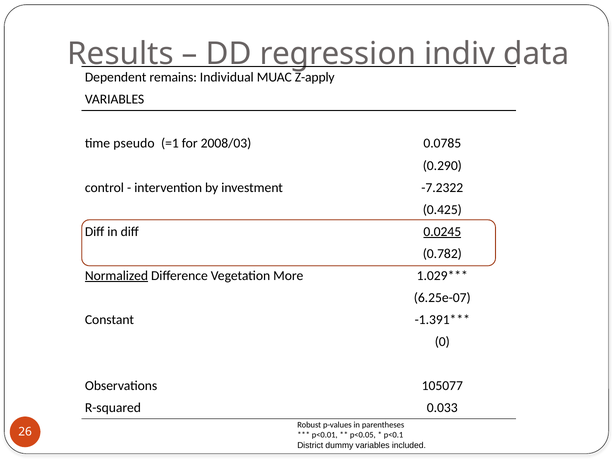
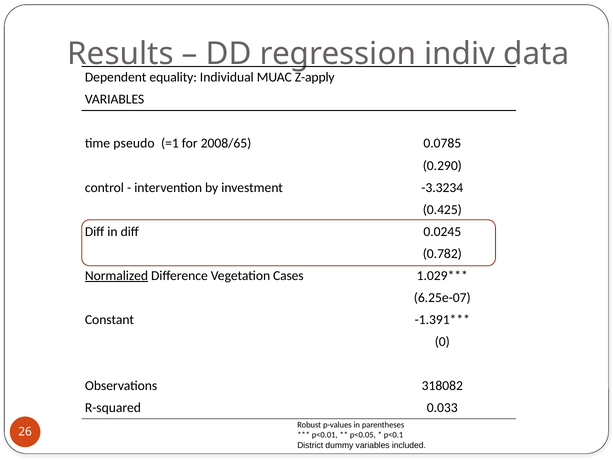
remains: remains -> equality
2008/03: 2008/03 -> 2008/65
-7.2322: -7.2322 -> -3.3234
0.0245 underline: present -> none
More: More -> Cases
105077: 105077 -> 318082
